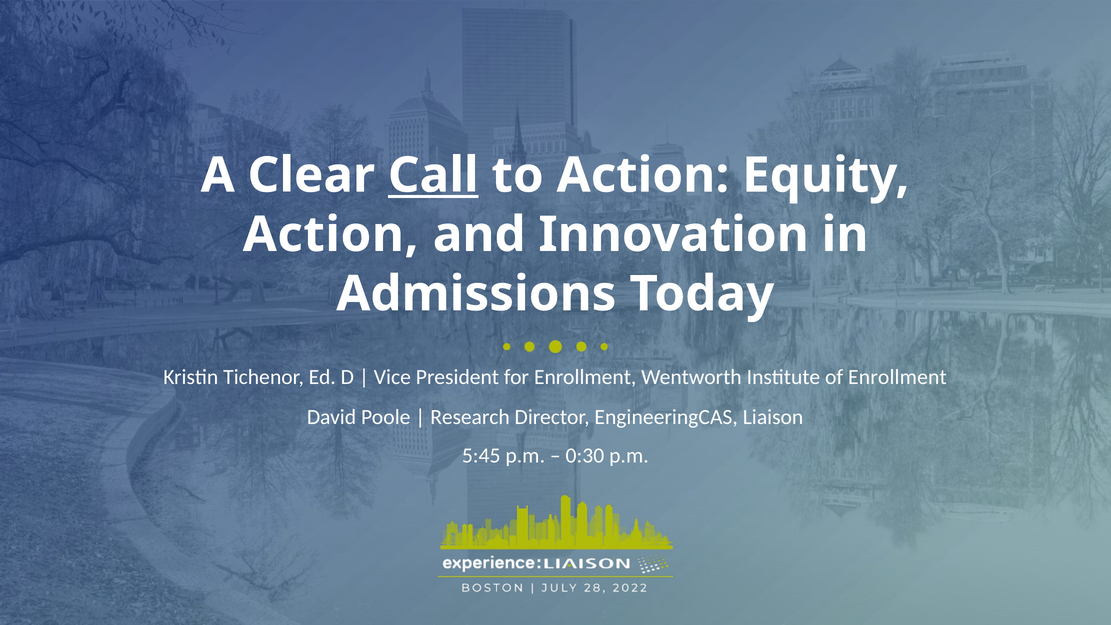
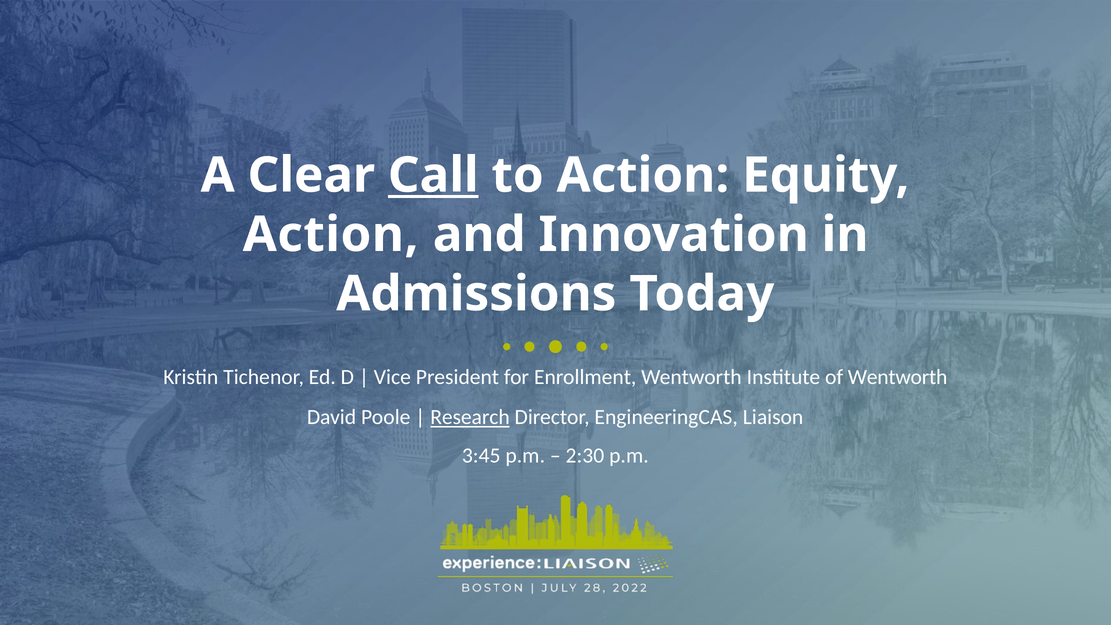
of Enrollment: Enrollment -> Wentworth
Research underline: none -> present
5:45: 5:45 -> 3:45
0:30: 0:30 -> 2:30
